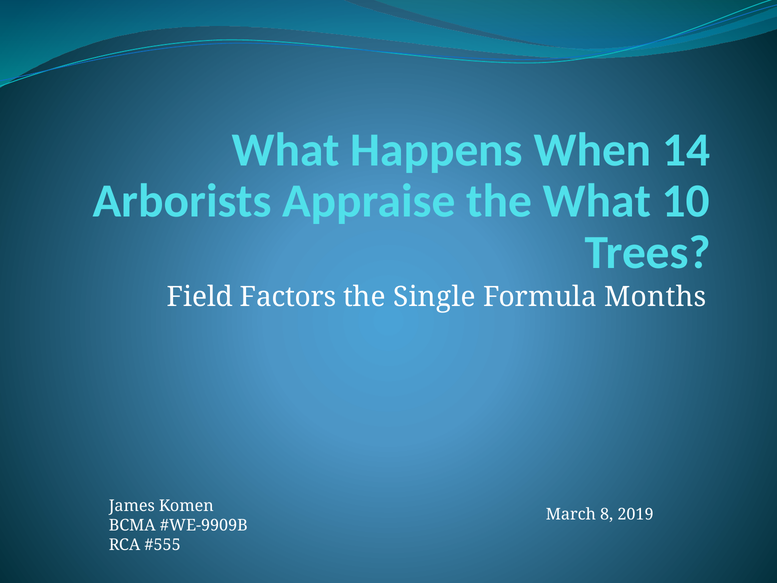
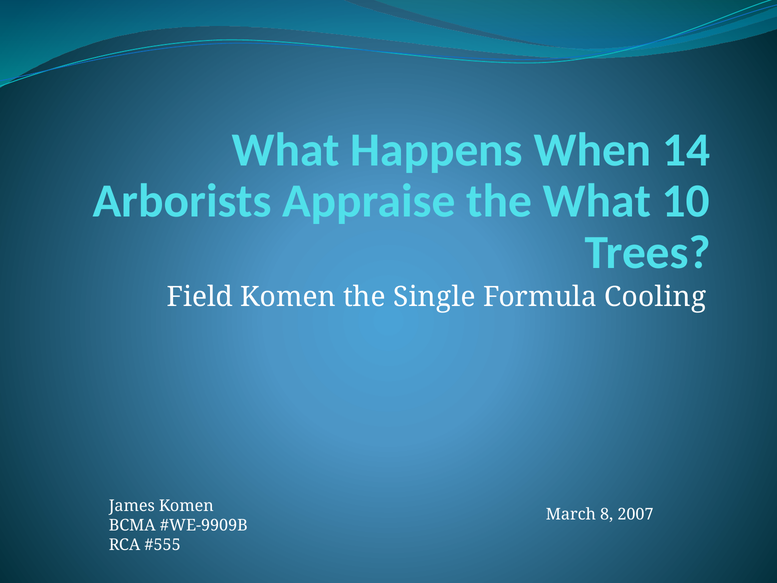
Field Factors: Factors -> Komen
Months: Months -> Cooling
2019: 2019 -> 2007
